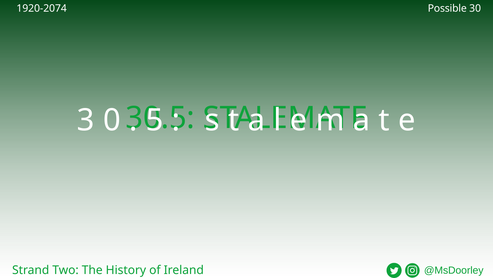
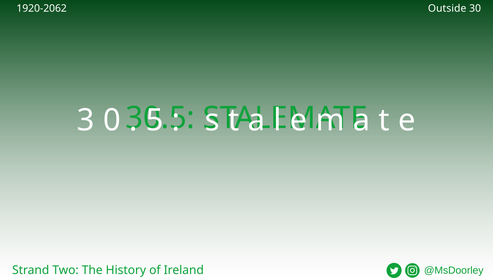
1920-2074: 1920-2074 -> 1920-2062
Possible: Possible -> Outside
